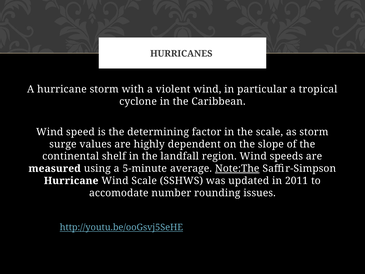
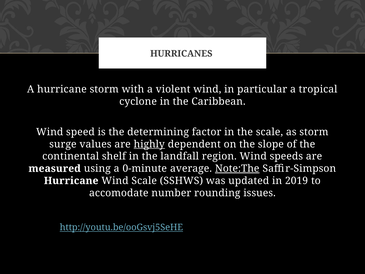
highly underline: none -> present
5-minute: 5-minute -> 0-minute
2011: 2011 -> 2019
